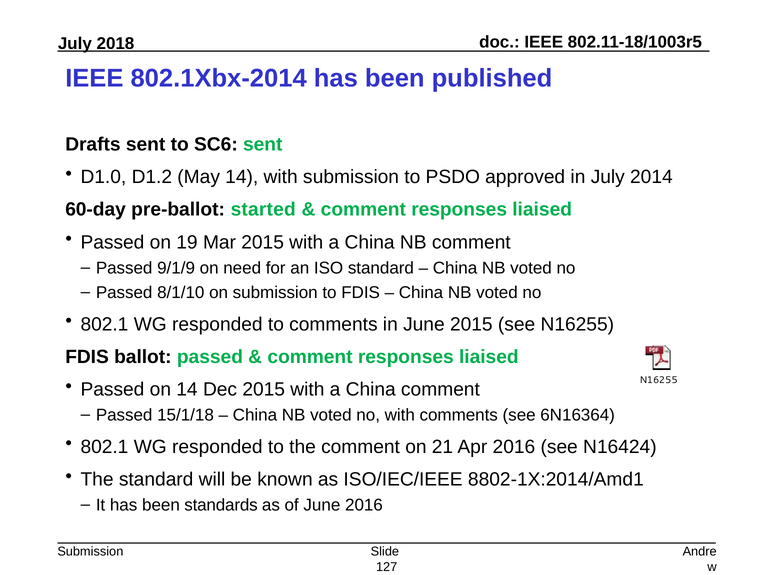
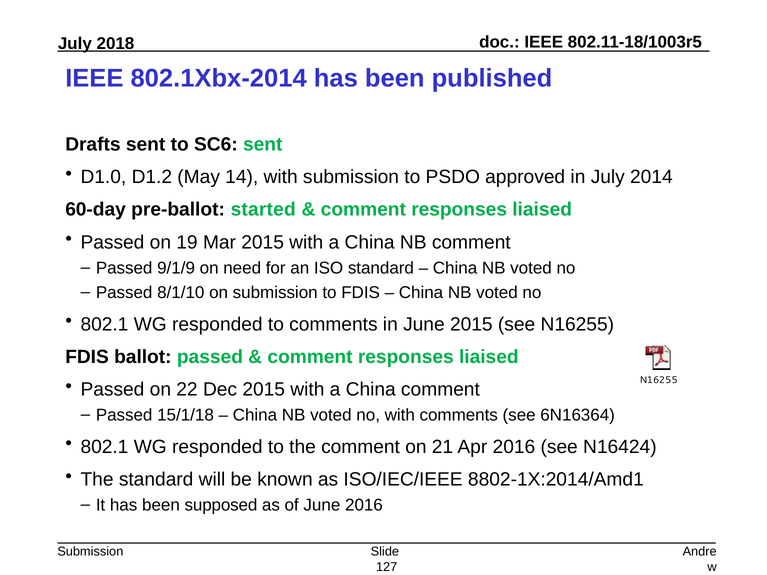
on 14: 14 -> 22
standards: standards -> supposed
